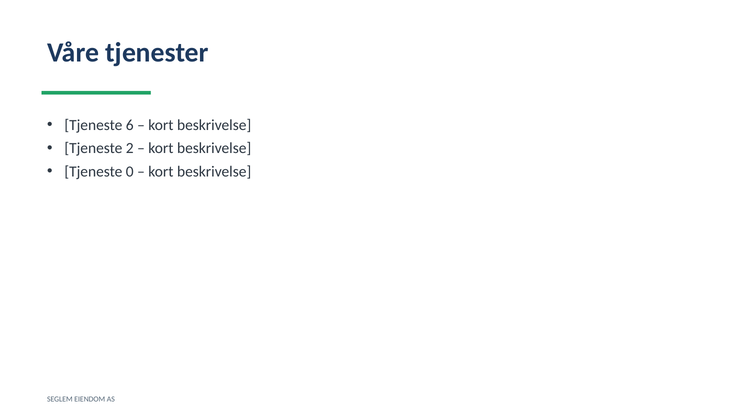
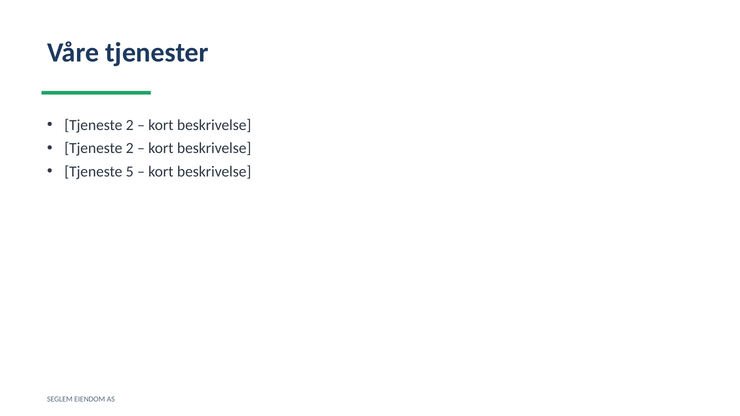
6 at (130, 125): 6 -> 2
0: 0 -> 5
